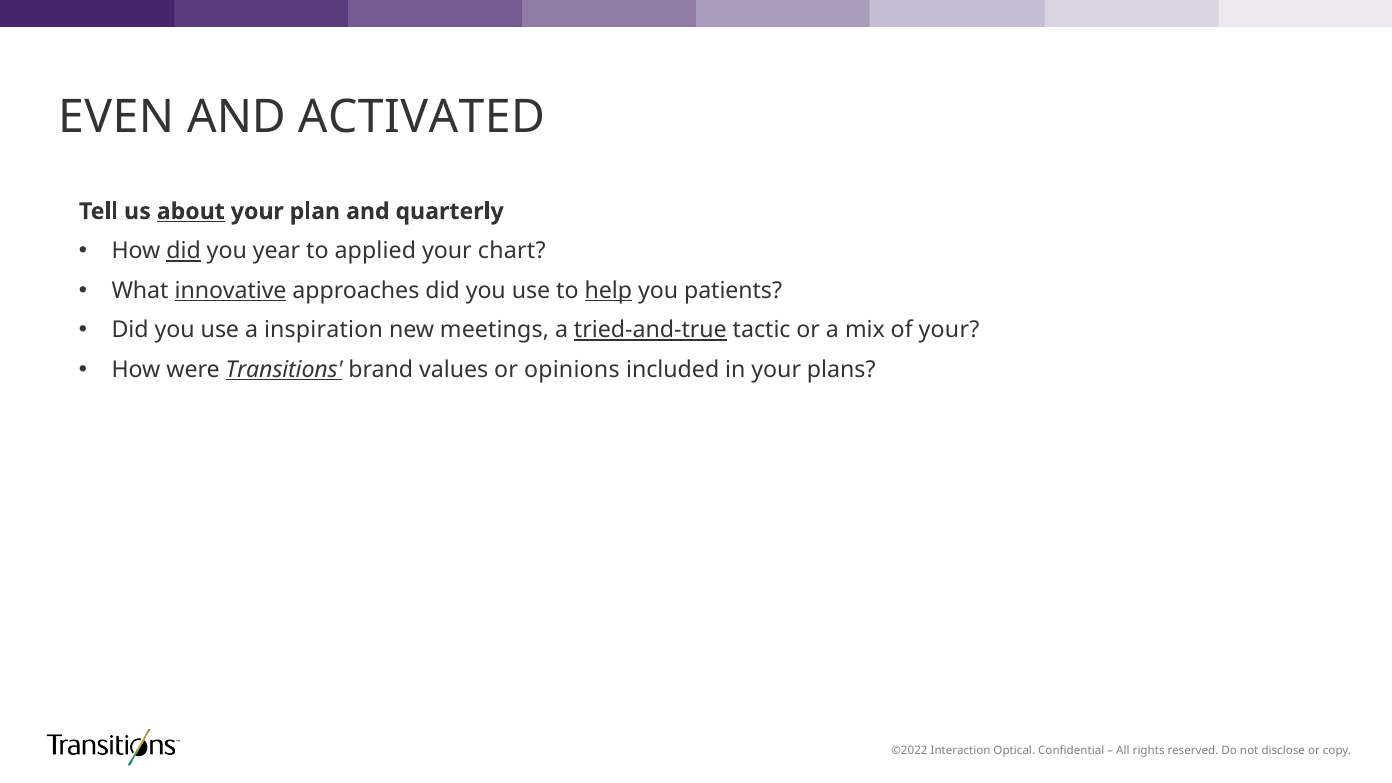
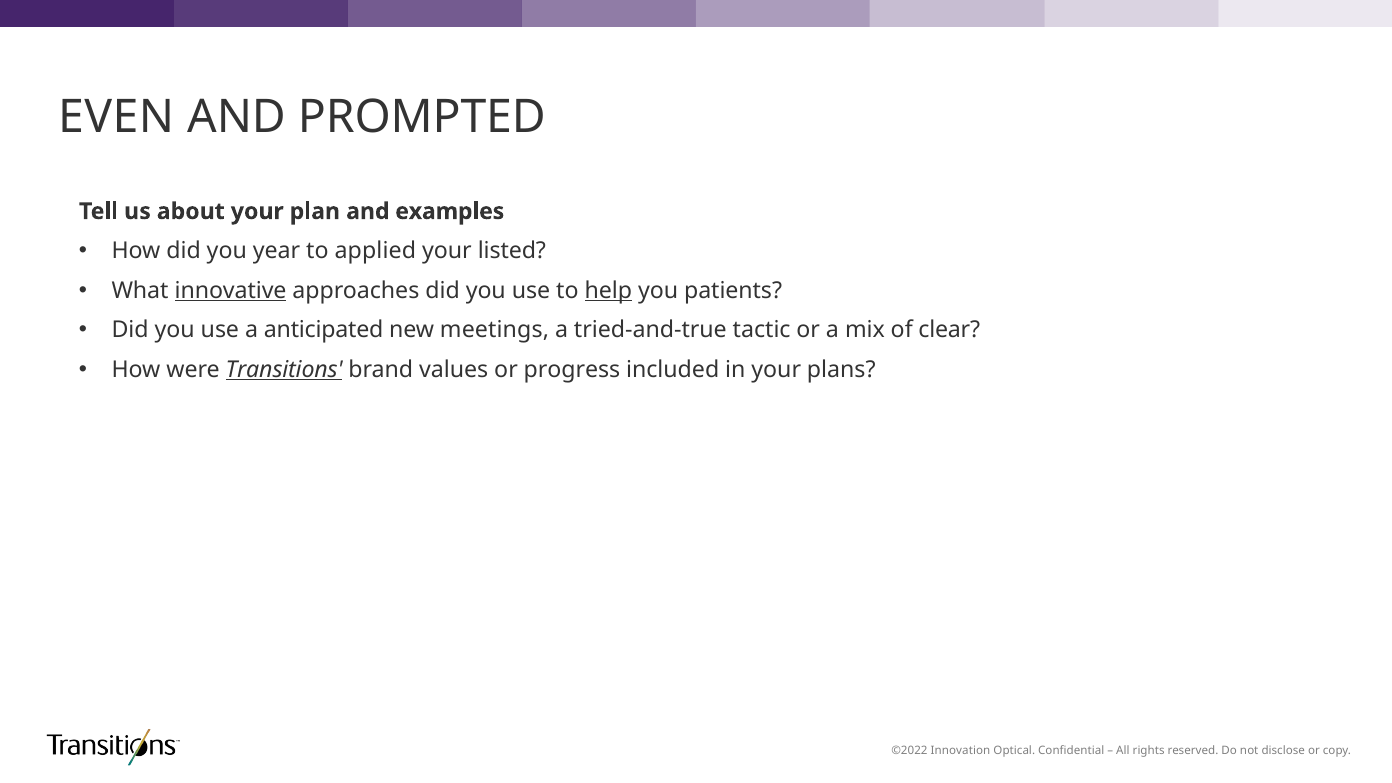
ACTIVATED: ACTIVATED -> PROMPTED
about underline: present -> none
quarterly: quarterly -> examples
did at (184, 251) underline: present -> none
chart: chart -> listed
inspiration: inspiration -> anticipated
tried-and-true underline: present -> none
of your: your -> clear
opinions: opinions -> progress
Interaction: Interaction -> Innovation
